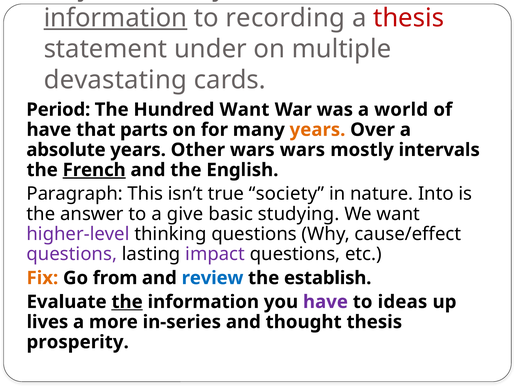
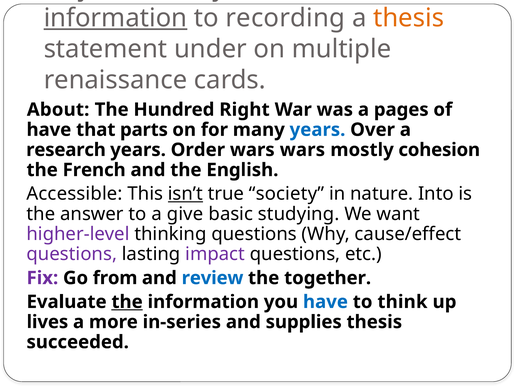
thesis at (409, 18) colour: red -> orange
devastating: devastating -> renaissance
Period: Period -> About
Hundred Want: Want -> Right
world: world -> pages
years at (317, 129) colour: orange -> blue
absolute: absolute -> research
Other: Other -> Order
intervals: intervals -> cohesion
French underline: present -> none
Paragraph: Paragraph -> Accessible
isn’t underline: none -> present
Fix colour: orange -> purple
establish: establish -> together
have at (325, 301) colour: purple -> blue
ideas: ideas -> think
thought: thought -> supplies
prosperity: prosperity -> succeeded
